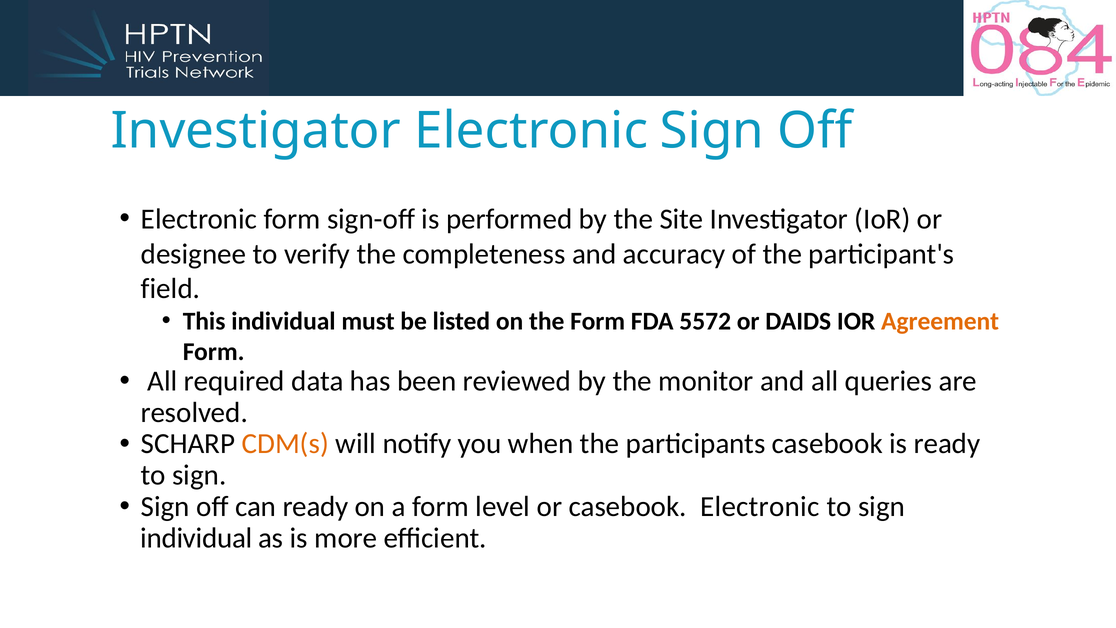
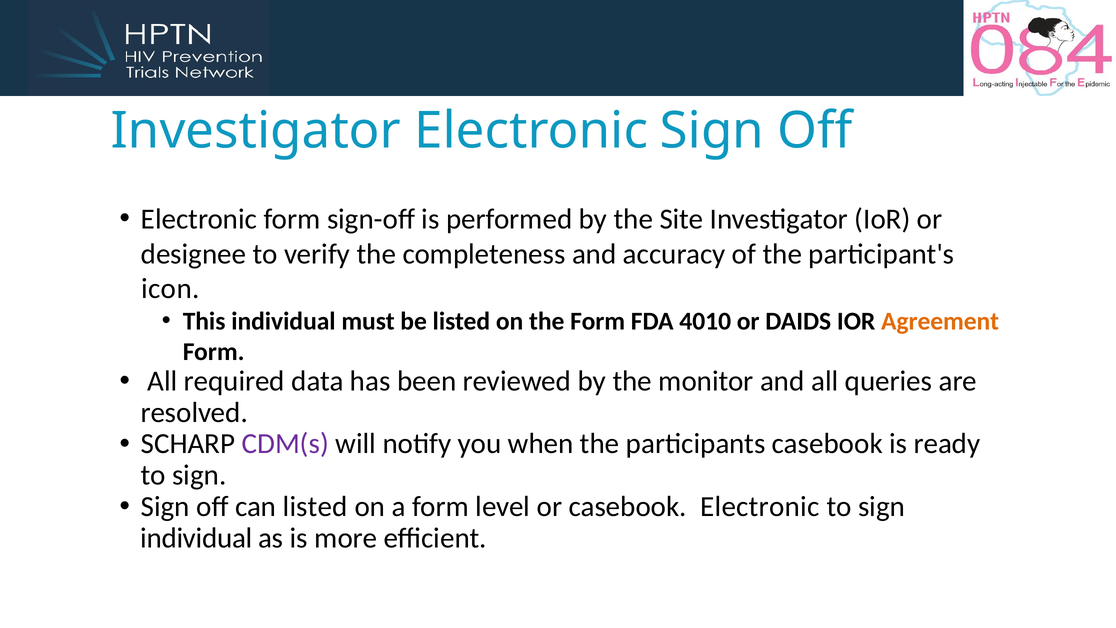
field: field -> icon
5572: 5572 -> 4010
CDM(s colour: orange -> purple
can ready: ready -> listed
